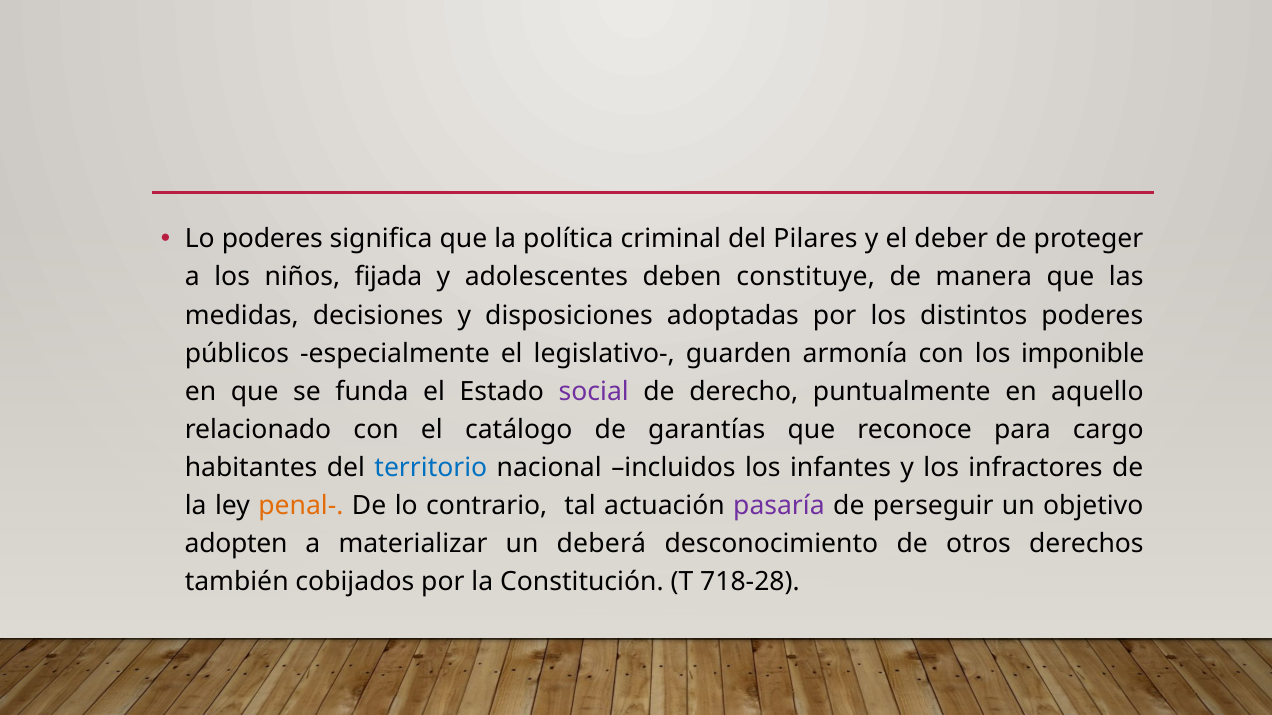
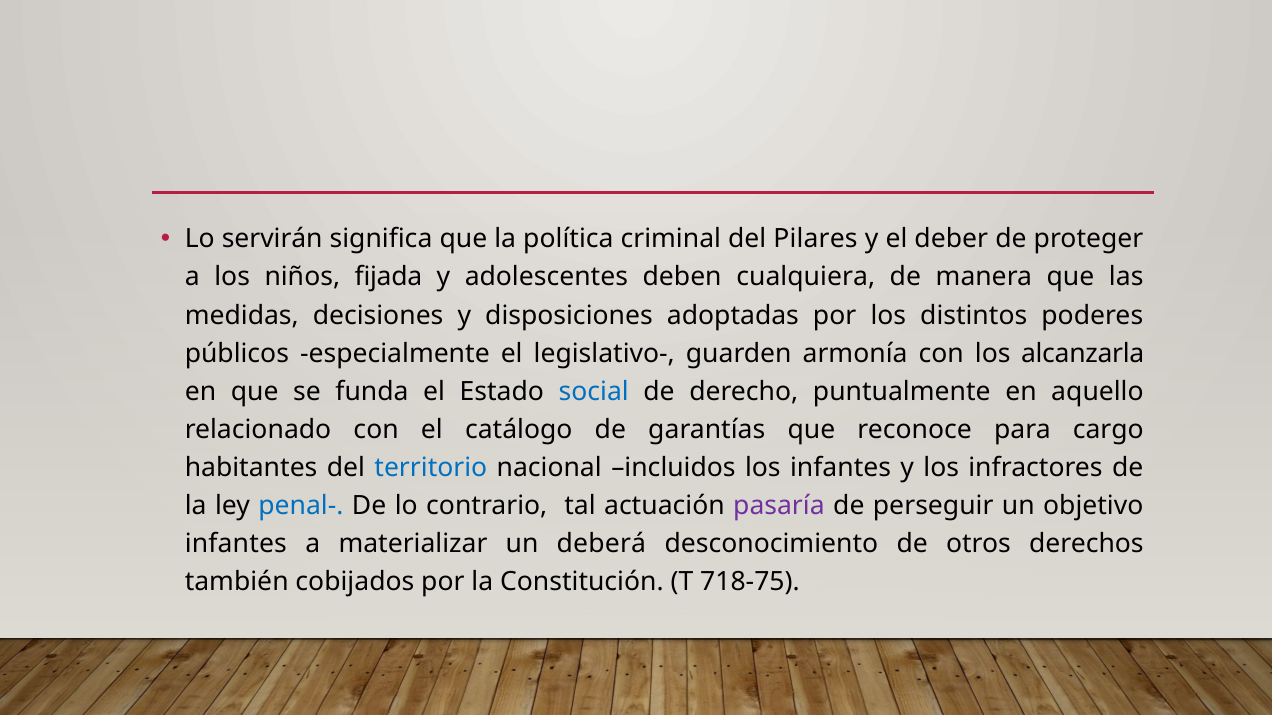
Lo poderes: poderes -> servirán
constituye: constituye -> cualquiera
imponible: imponible -> alcanzarla
social colour: purple -> blue
penal- colour: orange -> blue
adopten at (236, 544): adopten -> infantes
718-28: 718-28 -> 718-75
